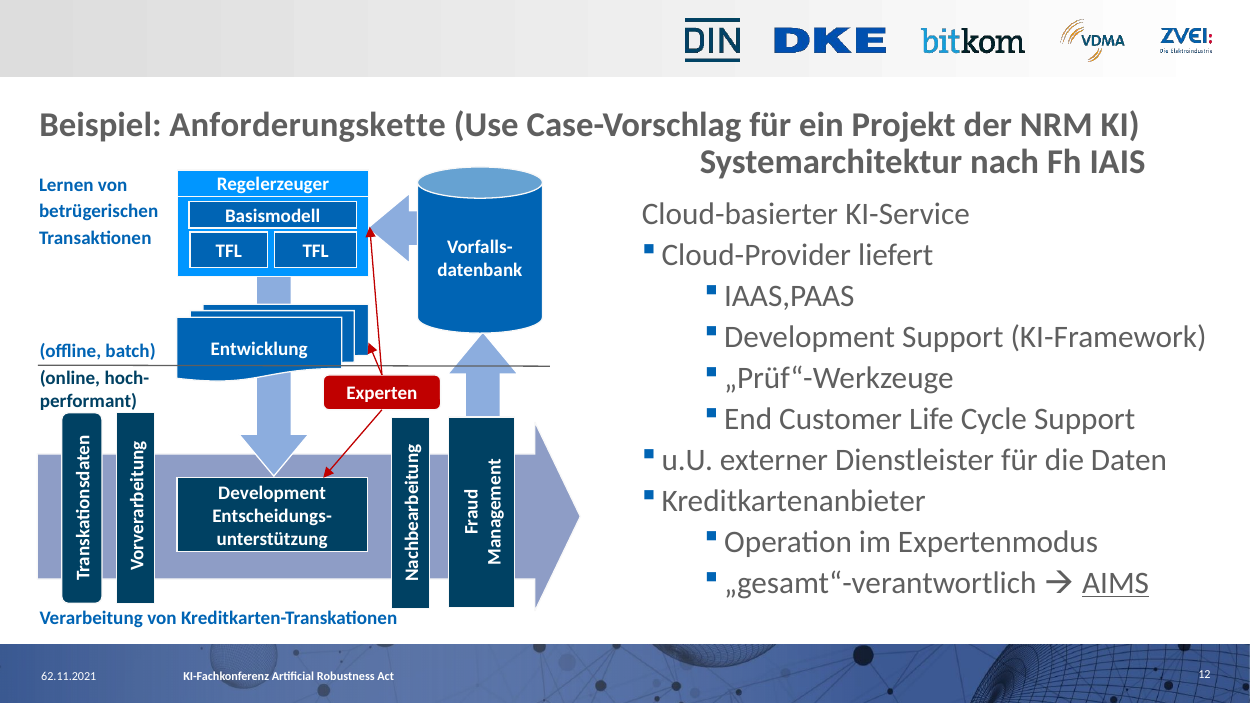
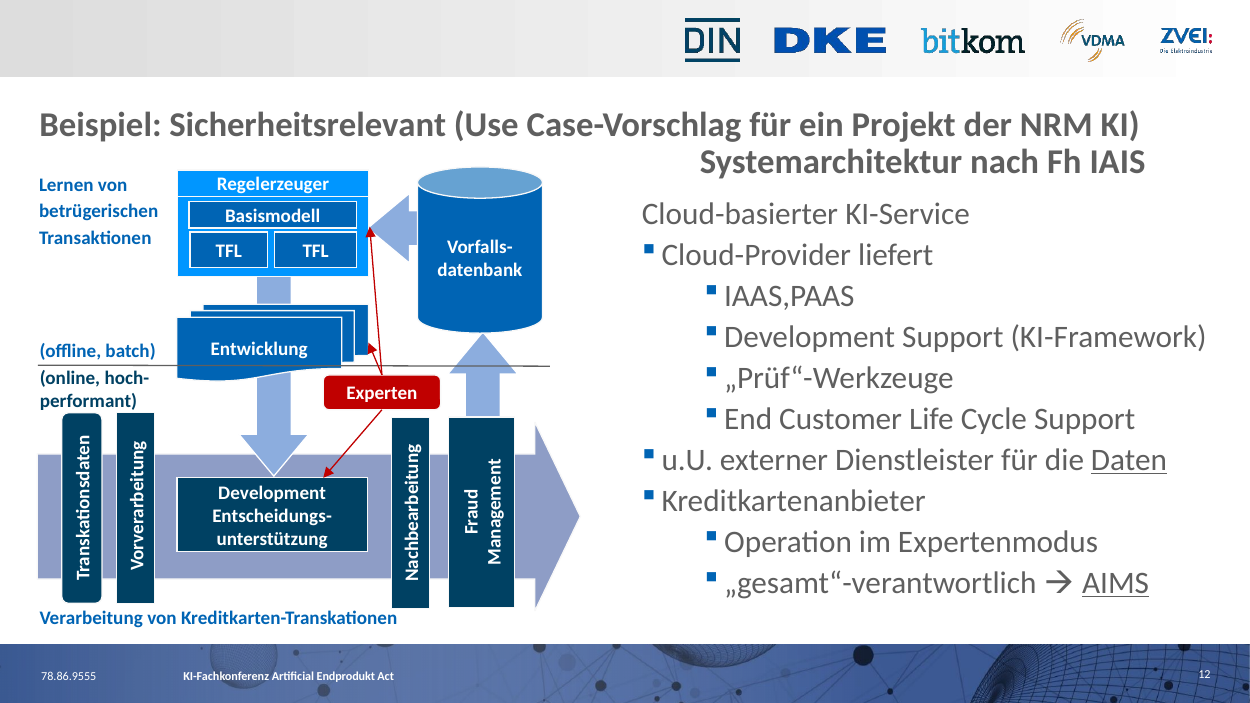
Anforderungskette: Anforderungskette -> Sicherheitsrelevant
Daten underline: none -> present
62.11.2021: 62.11.2021 -> 78.86.9555
Robustness: Robustness -> Endprodukt
